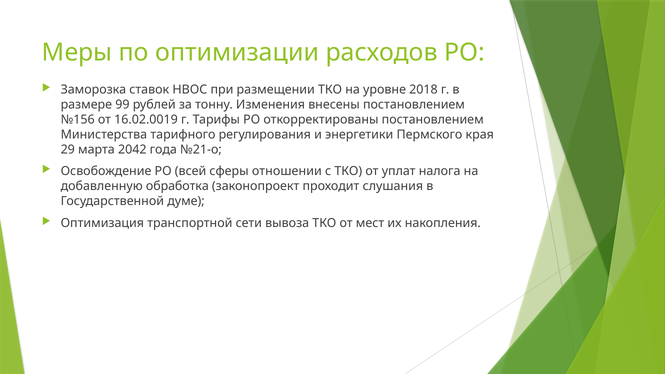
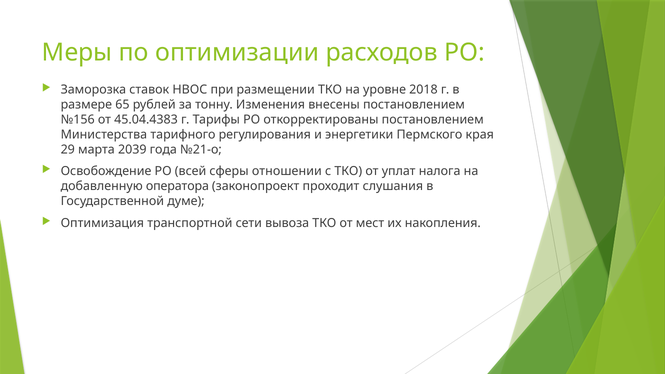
99: 99 -> 65
16.02.0019: 16.02.0019 -> 45.04.4383
2042: 2042 -> 2039
обработка: обработка -> оператора
